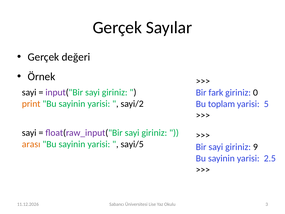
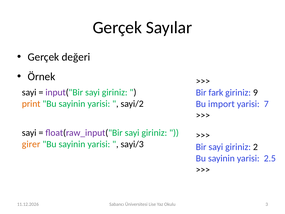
0: 0 -> 9
toplam: toplam -> import
5: 5 -> 7
arası: arası -> girer
sayi/5: sayi/5 -> sayi/3
9: 9 -> 2
